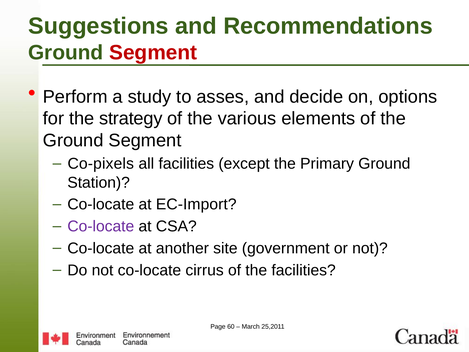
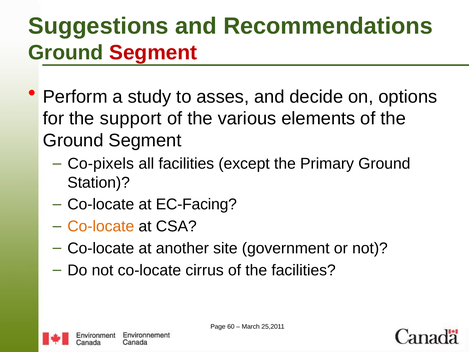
strategy: strategy -> support
EC-Import: EC-Import -> EC-Facing
Co-locate at (101, 226) colour: purple -> orange
